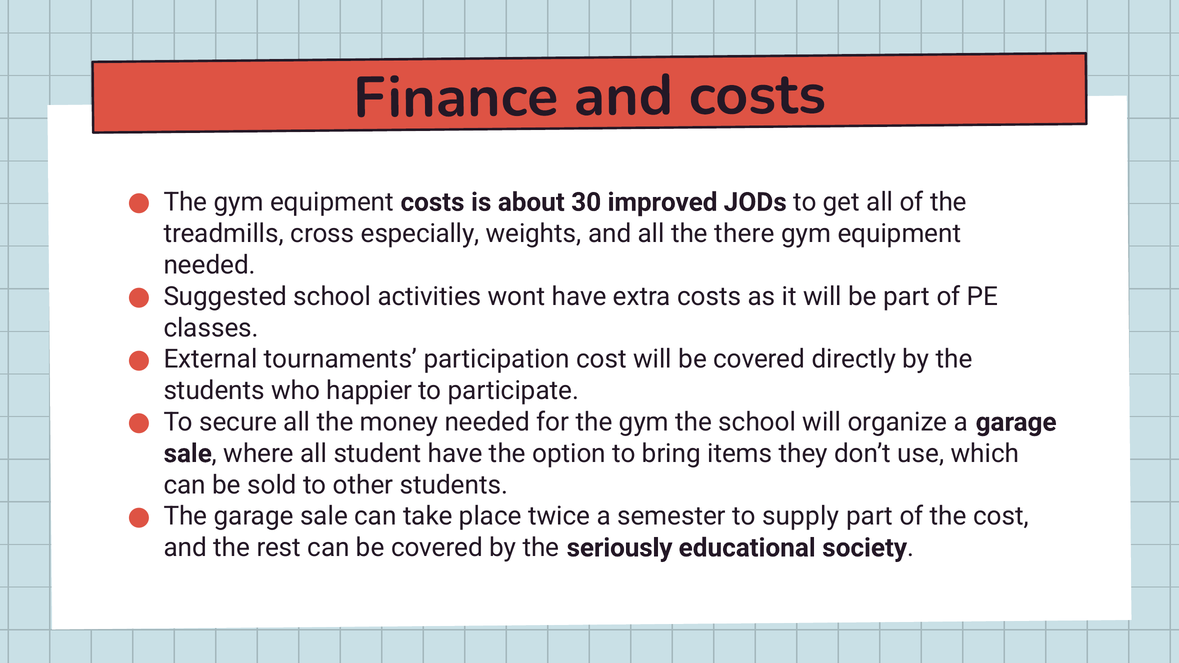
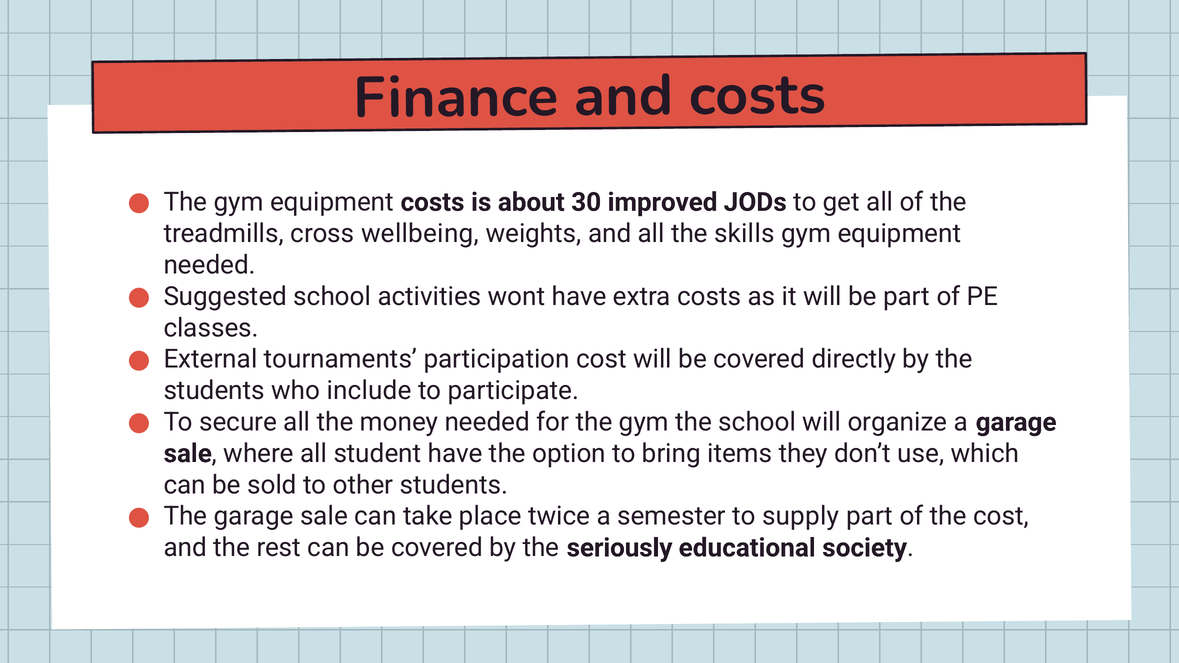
especially: especially -> wellbeing
there: there -> skills
happier: happier -> include
